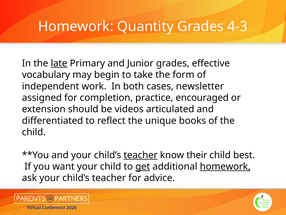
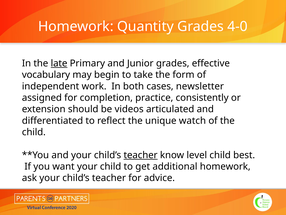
4-3: 4-3 -> 4-0
encouraged: encouraged -> consistently
books: books -> watch
their: their -> level
get underline: present -> none
homework at (225, 166) underline: present -> none
